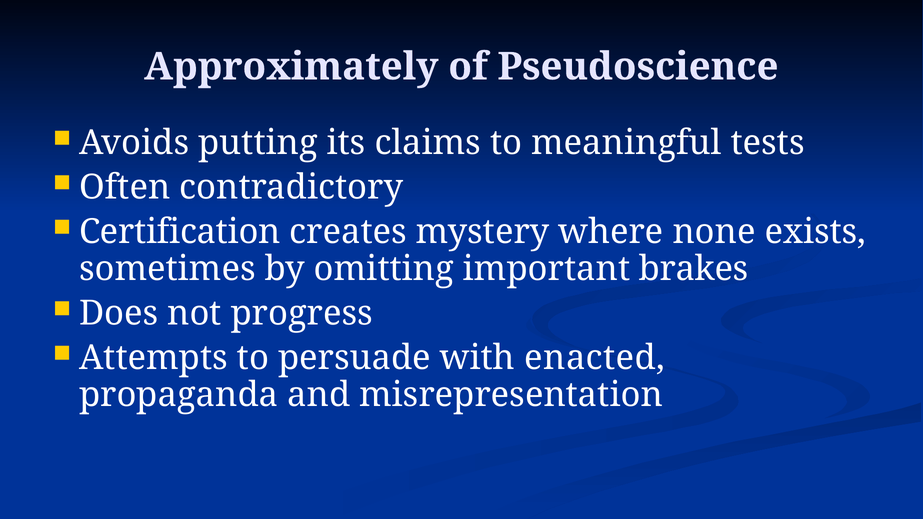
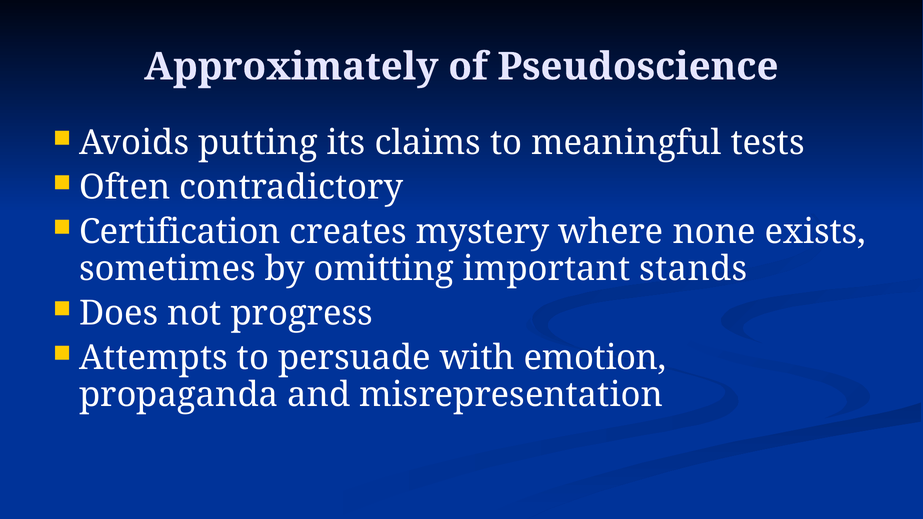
brakes: brakes -> stands
enacted: enacted -> emotion
